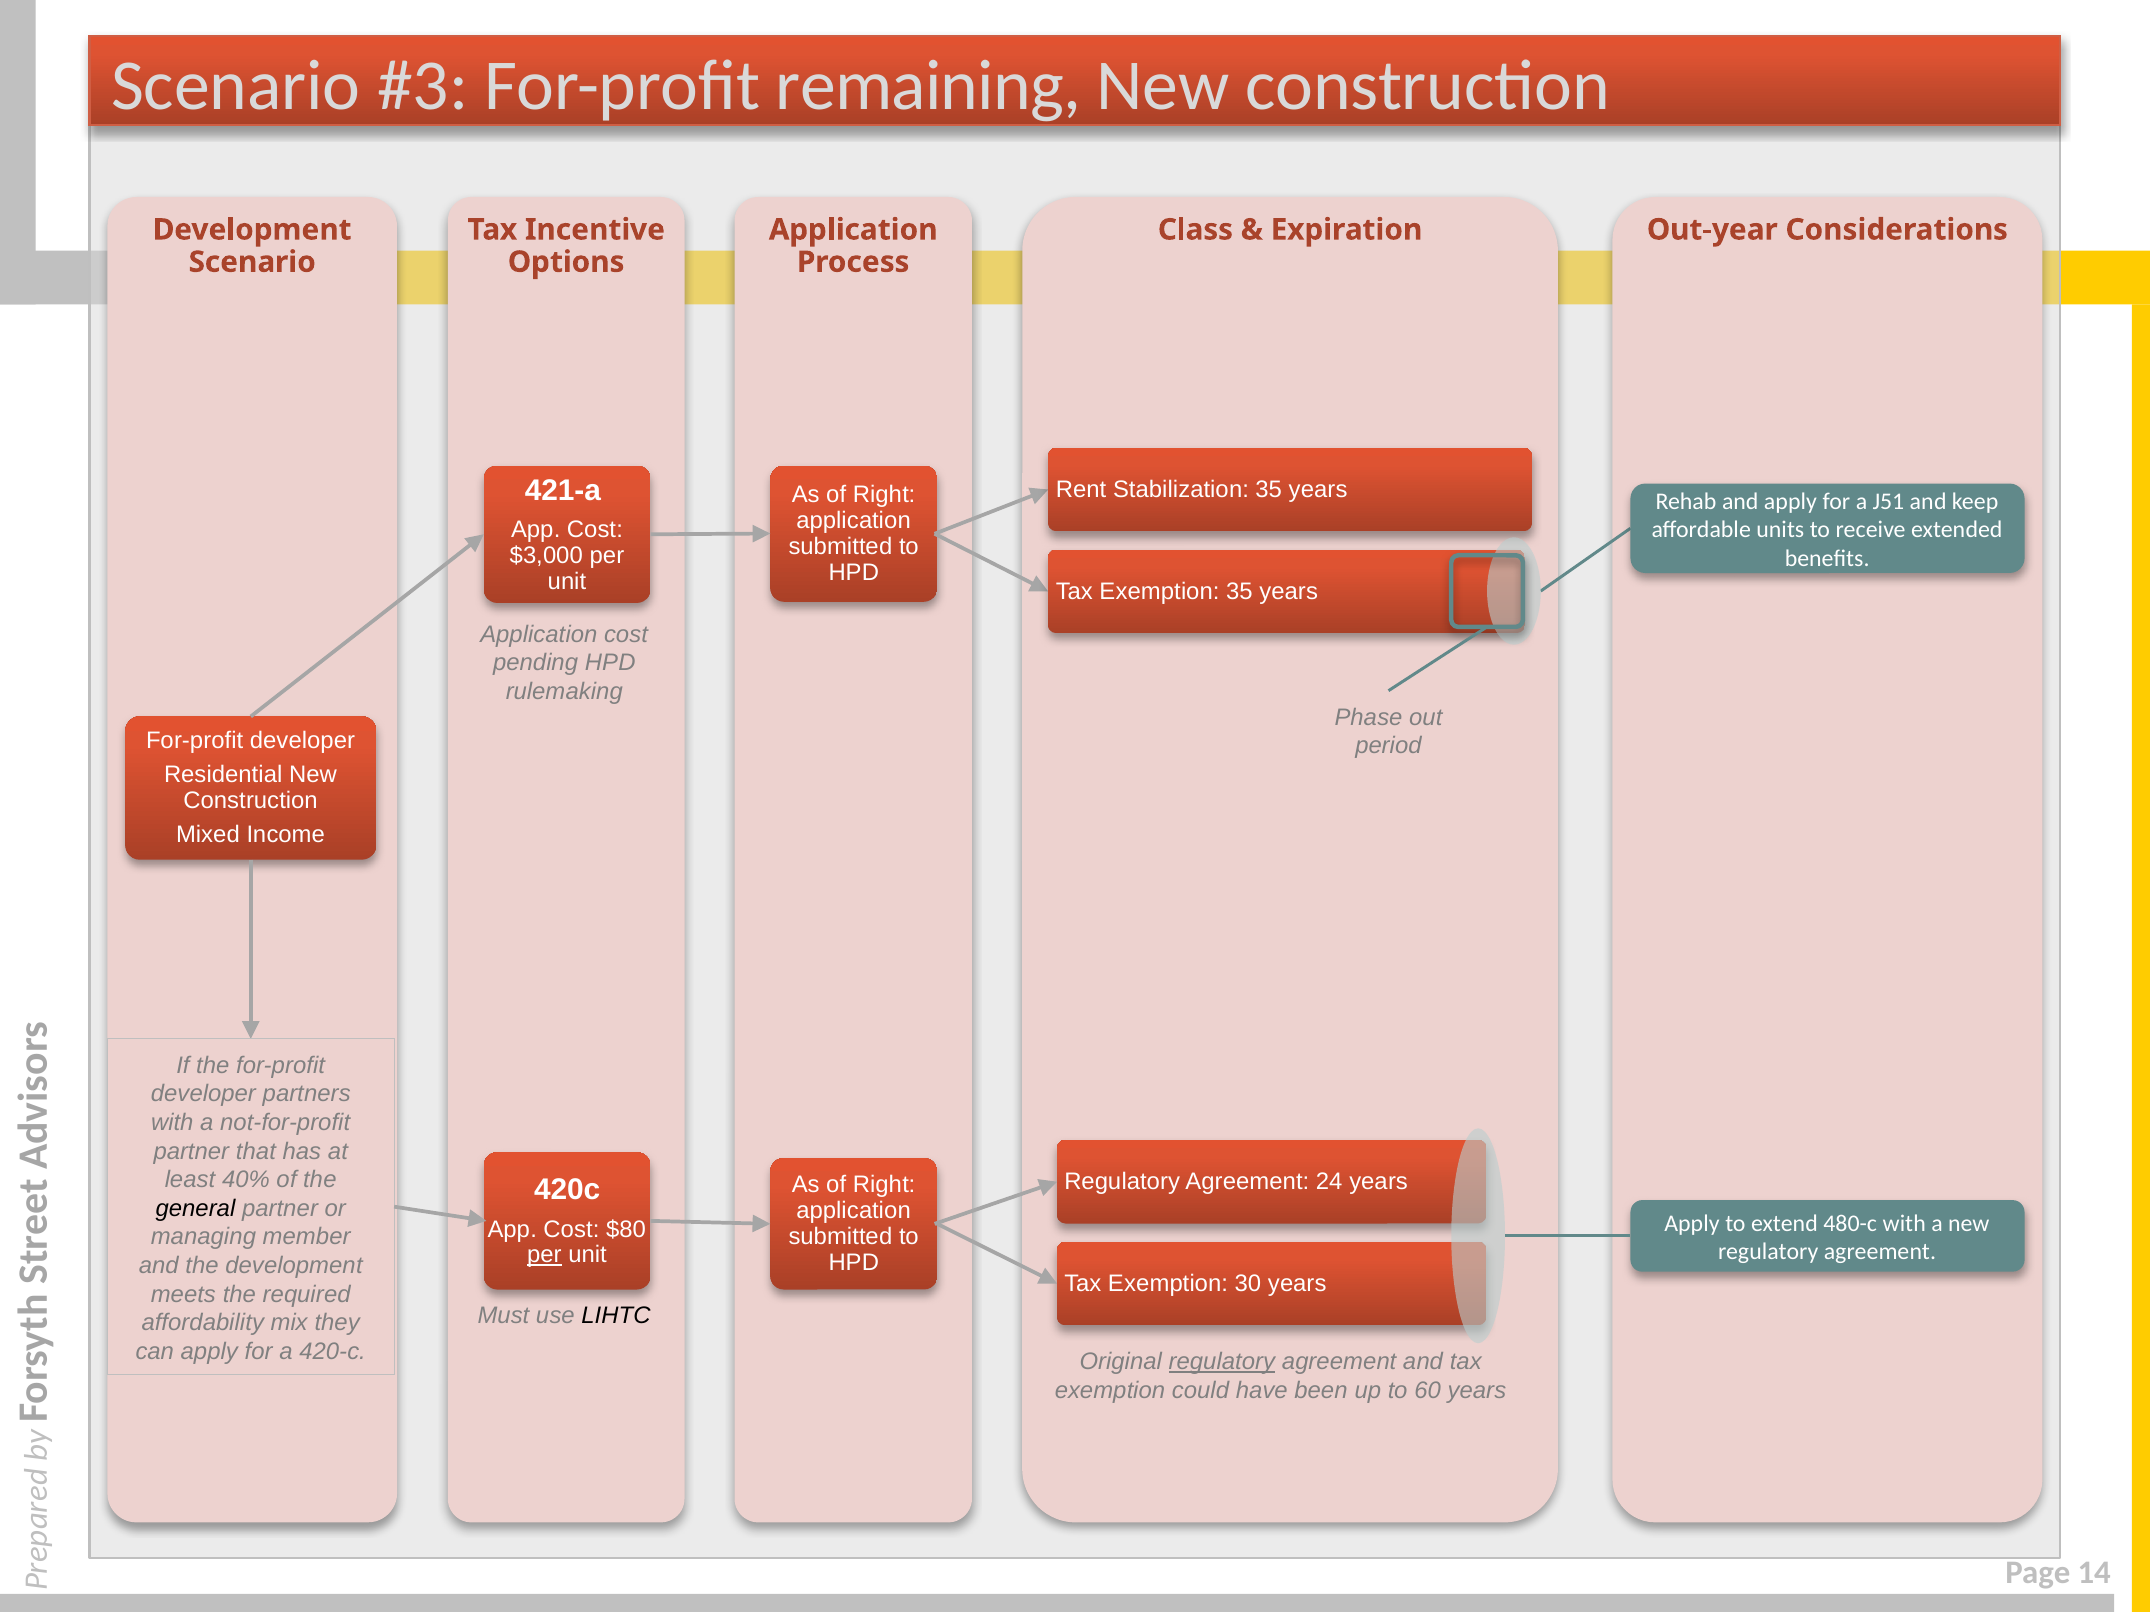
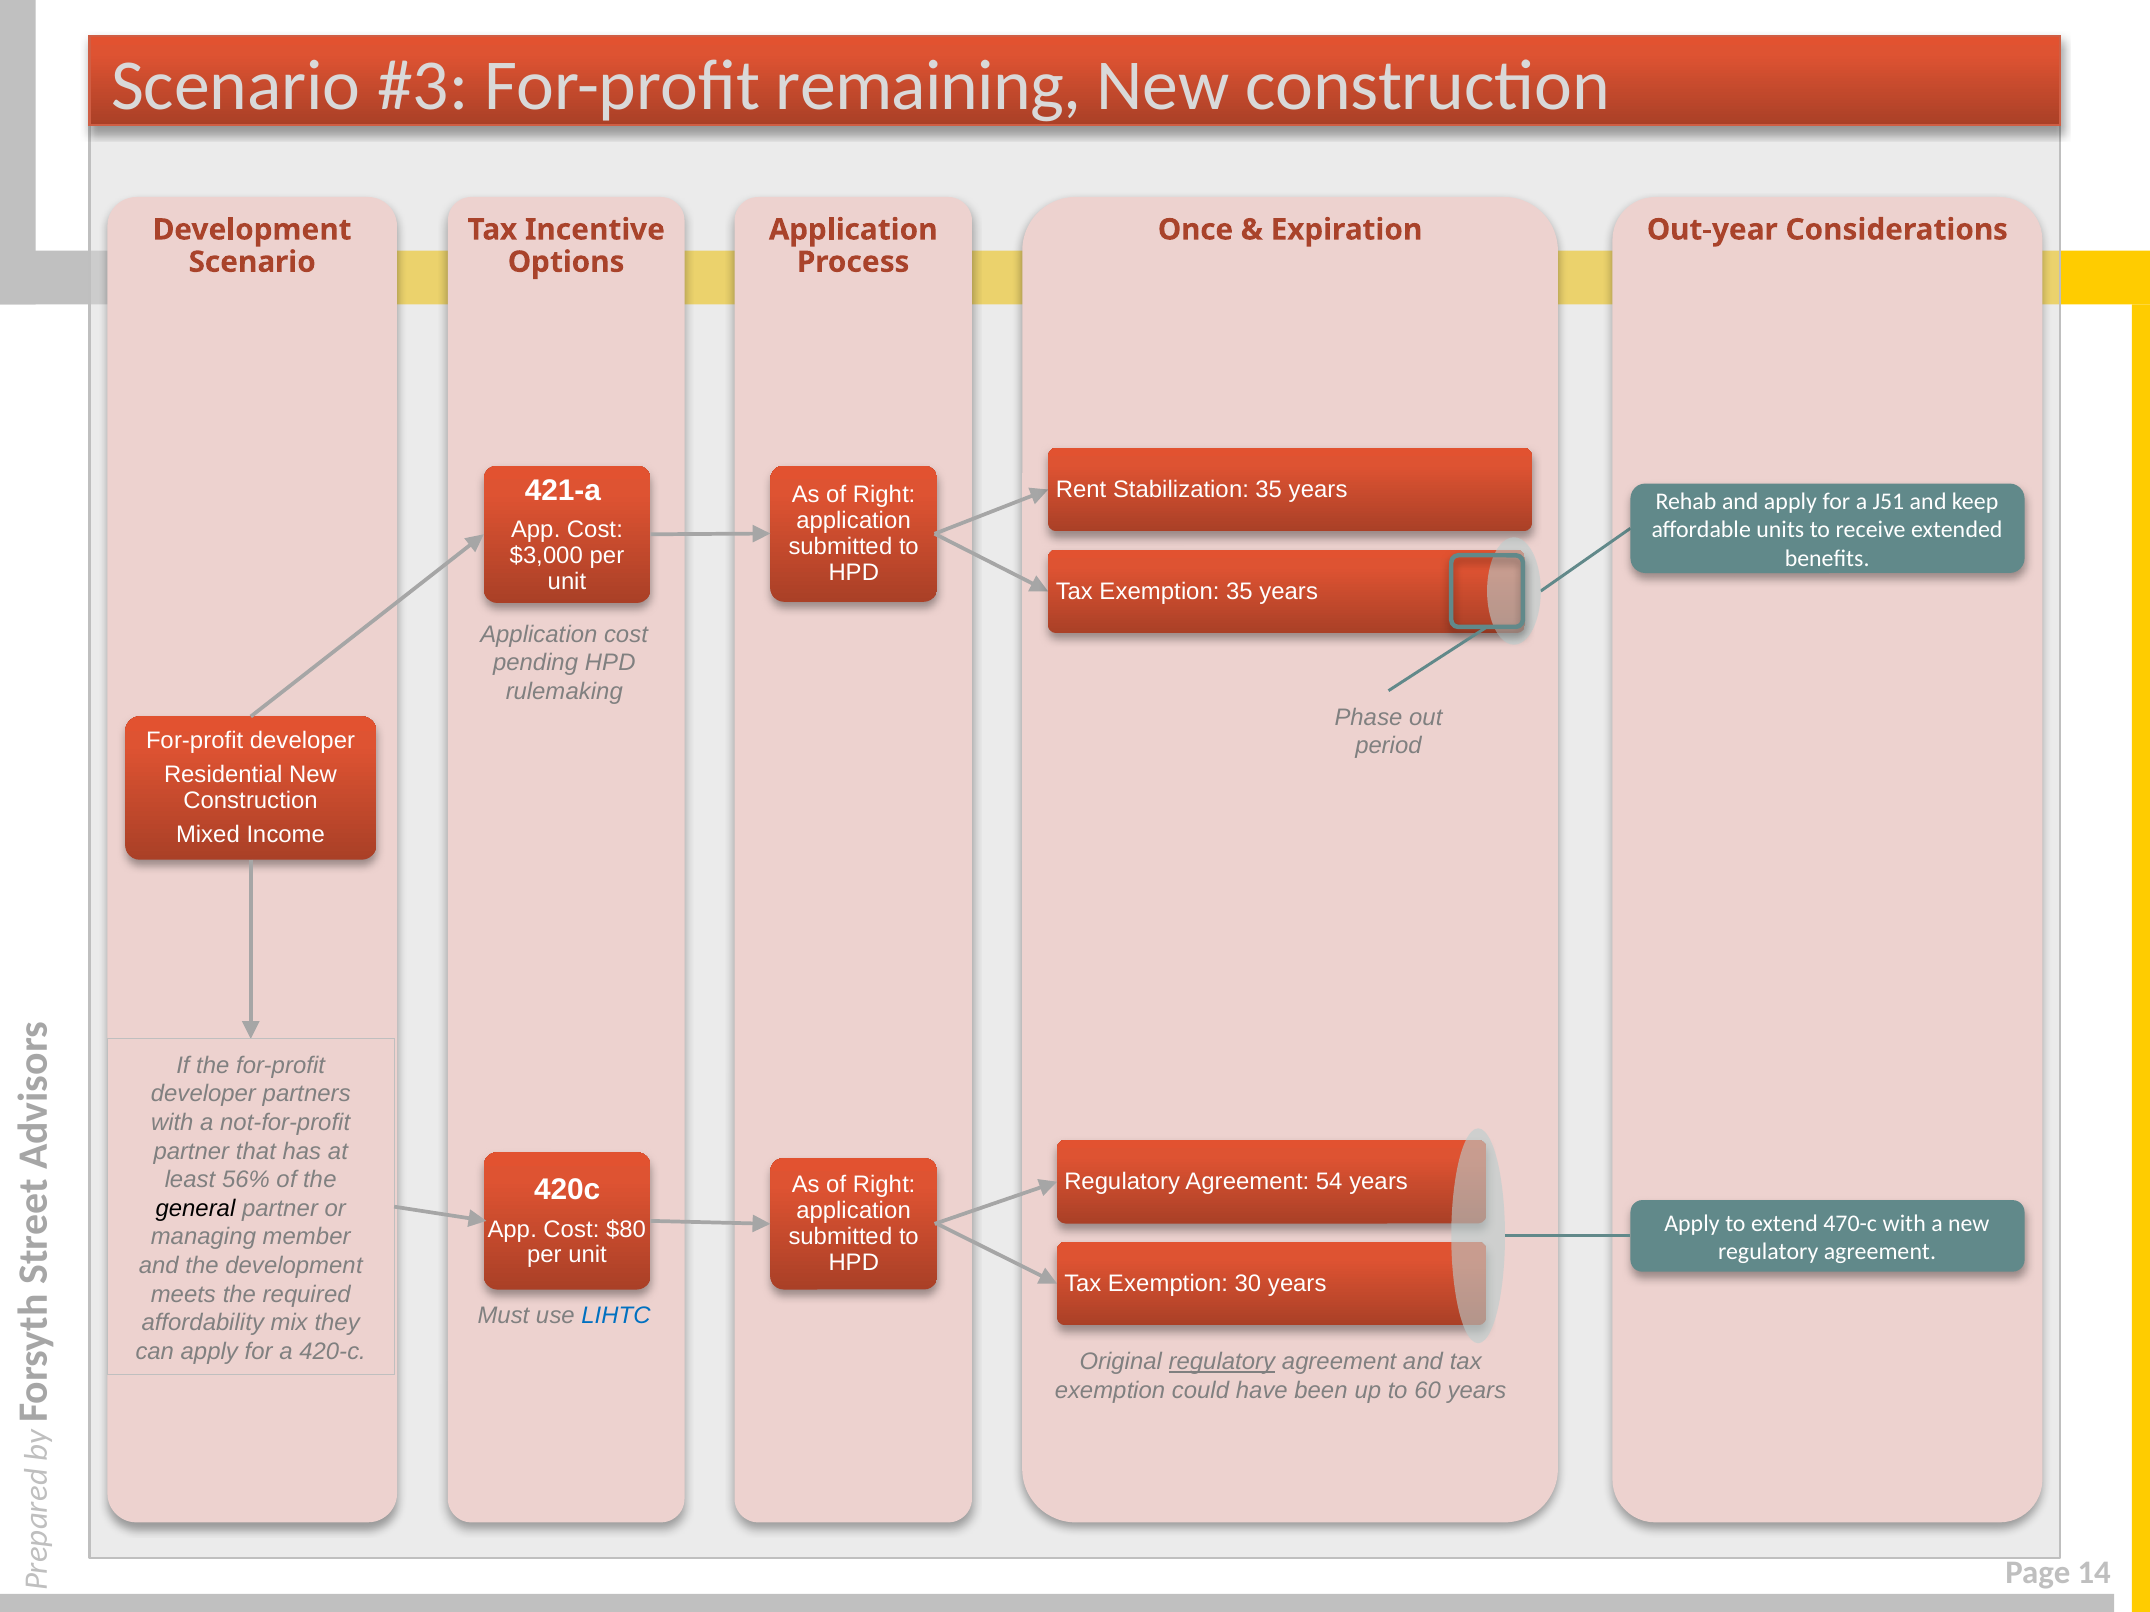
Class: Class -> Once
40%: 40% -> 56%
24: 24 -> 54
480-c: 480-c -> 470-c
per at (544, 1255) underline: present -> none
LIHTC colour: black -> blue
